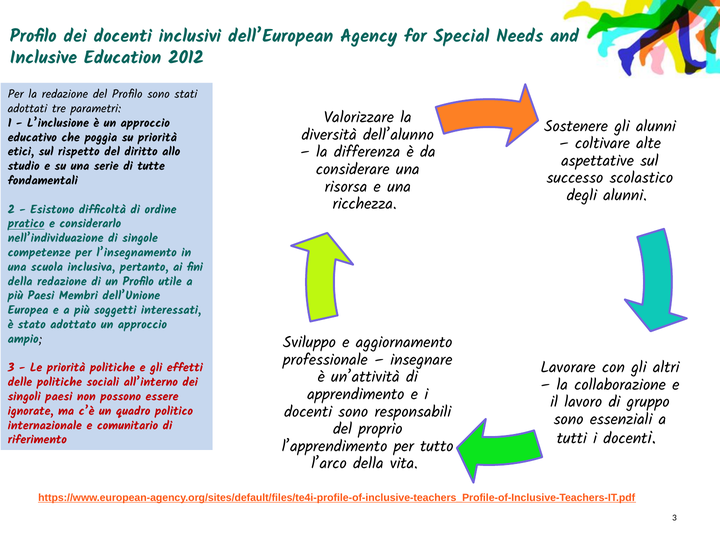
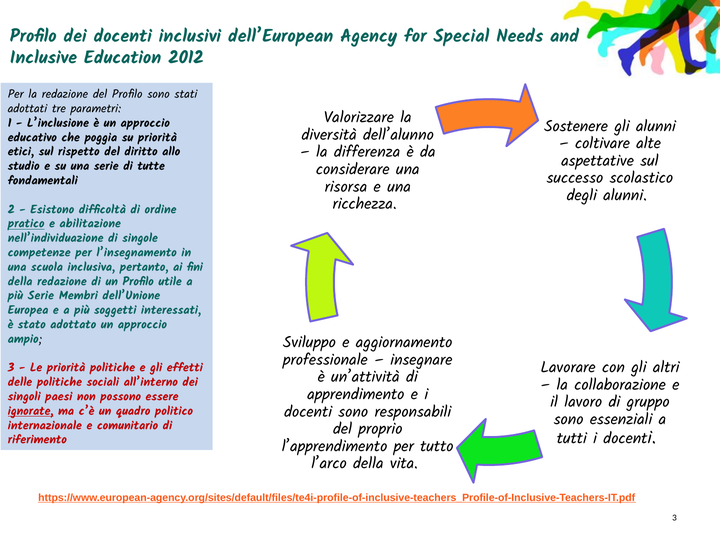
considerarlo: considerarlo -> abilitazione
più Paesi: Paesi -> Serie
ignorate underline: none -> present
